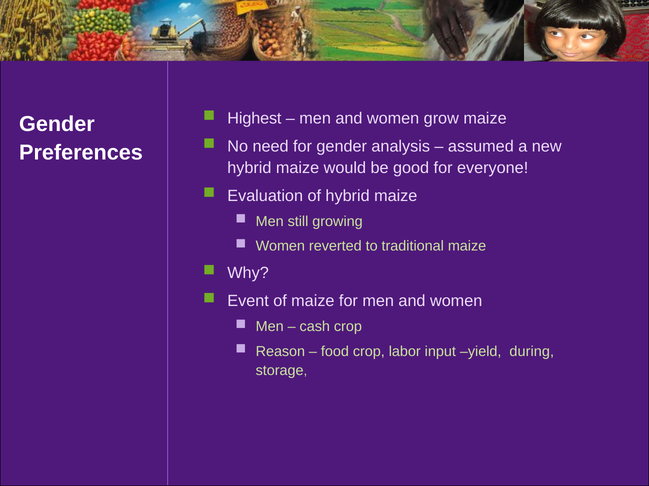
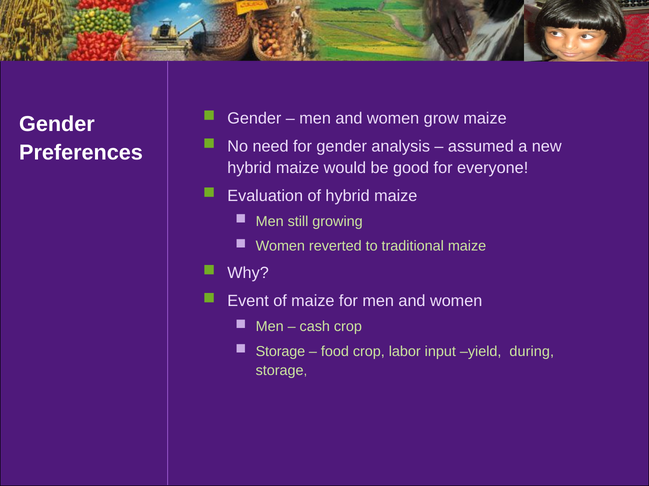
Highest at (254, 119): Highest -> Gender
Reason at (280, 352): Reason -> Storage
